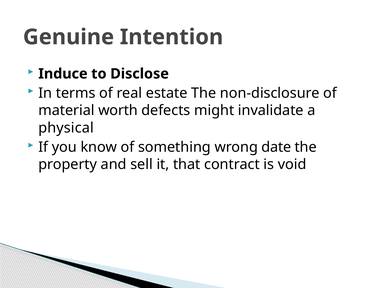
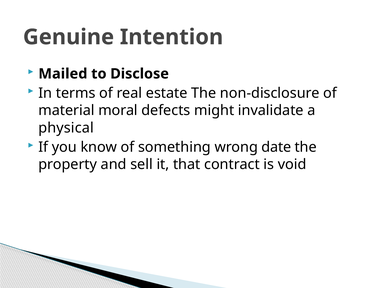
Induce: Induce -> Mailed
worth: worth -> moral
